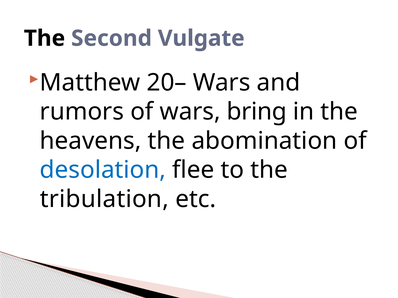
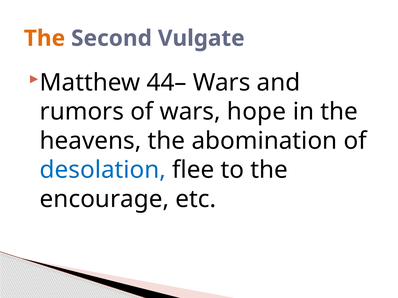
The at (44, 38) colour: black -> orange
20–: 20– -> 44–
bring: bring -> hope
tribulation: tribulation -> encourage
